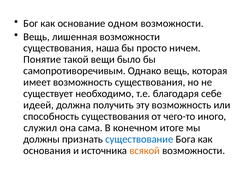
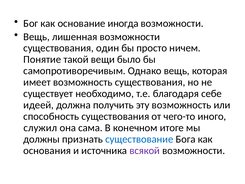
одном: одном -> иногда
наша: наша -> один
всякой colour: orange -> purple
